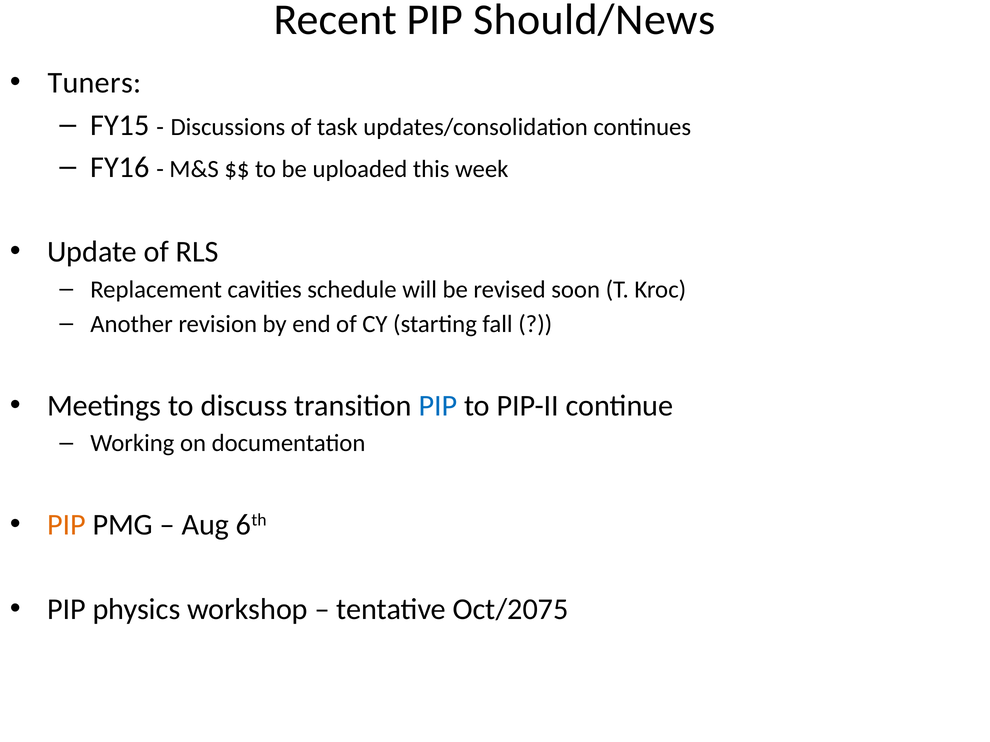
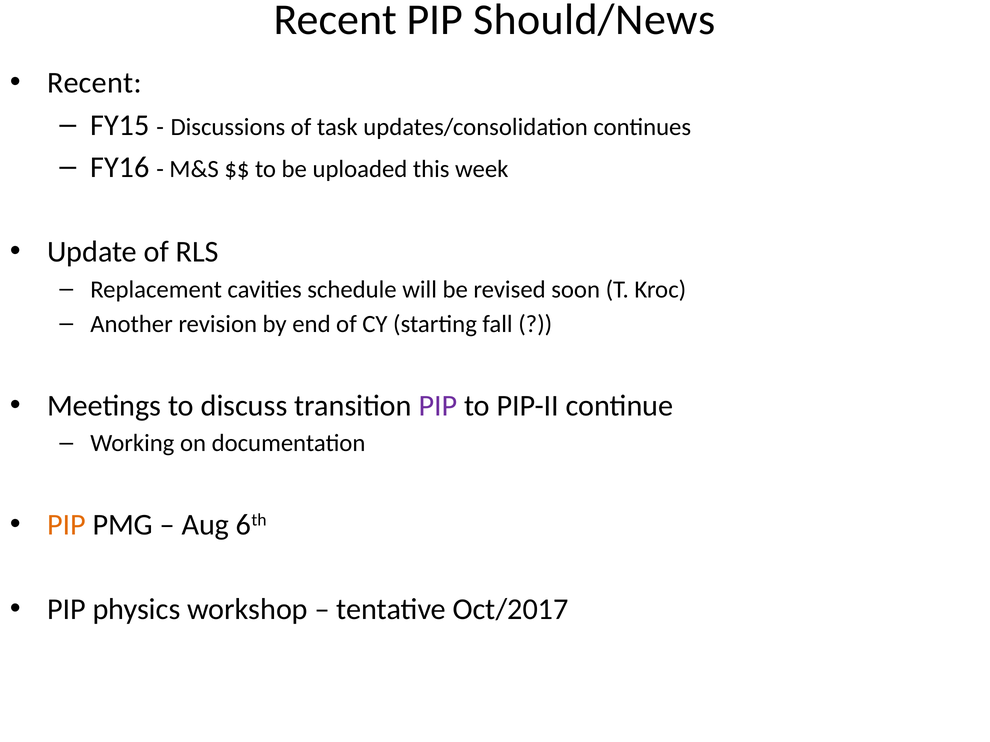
Tuners at (94, 83): Tuners -> Recent
PIP at (438, 406) colour: blue -> purple
Oct/2075: Oct/2075 -> Oct/2017
